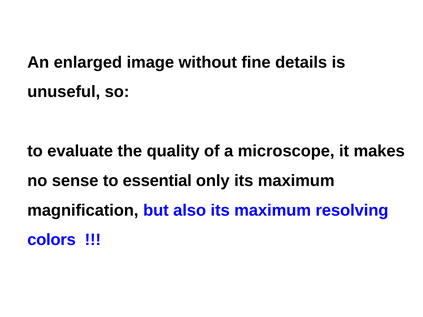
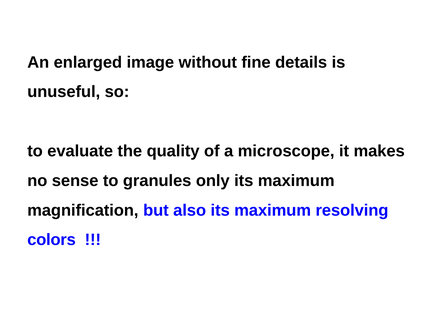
essential: essential -> granules
